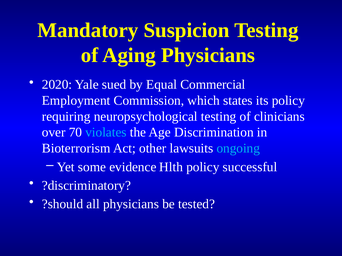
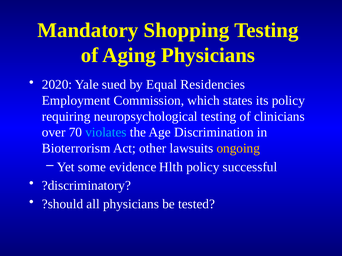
Suspicion: Suspicion -> Shopping
Commercial: Commercial -> Residencies
ongoing colour: light blue -> yellow
